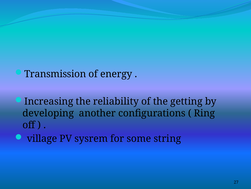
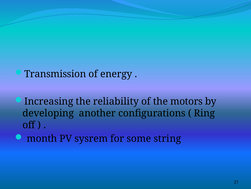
getting: getting -> motors
village: village -> month
